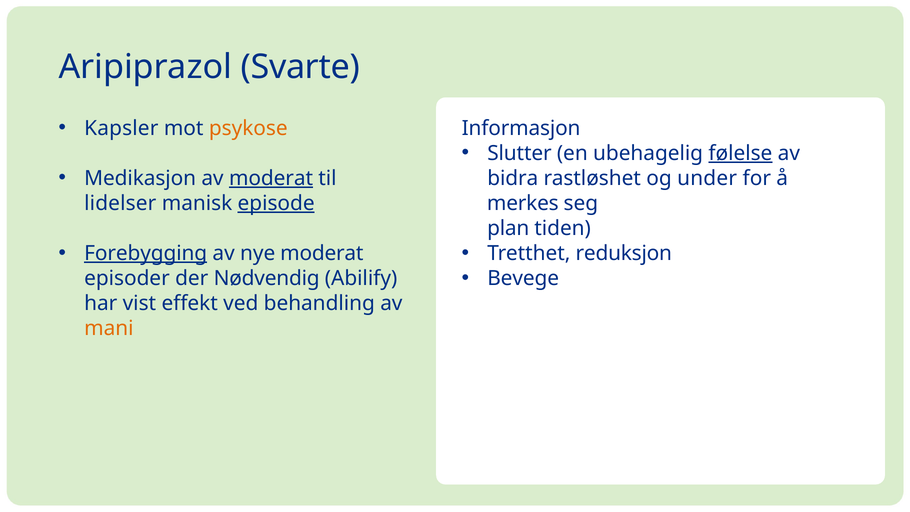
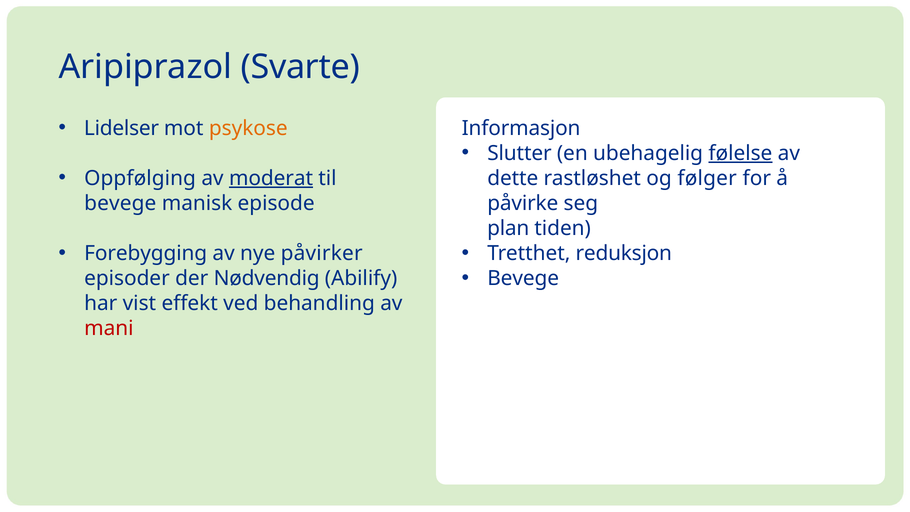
Kapsler: Kapsler -> Lidelser
Medikasjon: Medikasjon -> Oppfølging
bidra: bidra -> dette
under: under -> følger
lidelser at (120, 203): lidelser -> bevege
episode underline: present -> none
merkes: merkes -> påvirke
Forebygging underline: present -> none
nye moderat: moderat -> påvirker
mani colour: orange -> red
